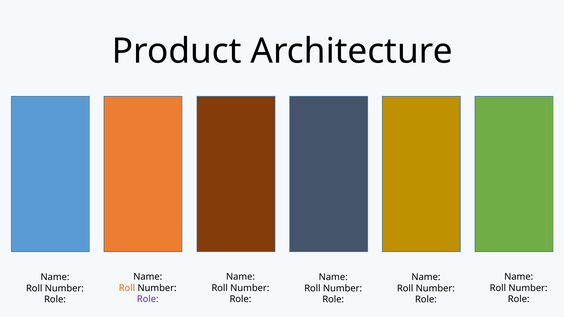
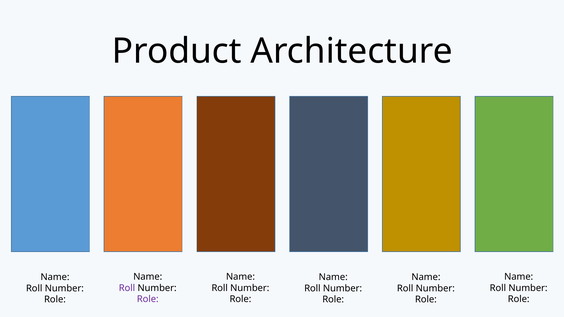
Roll at (127, 288) colour: orange -> purple
